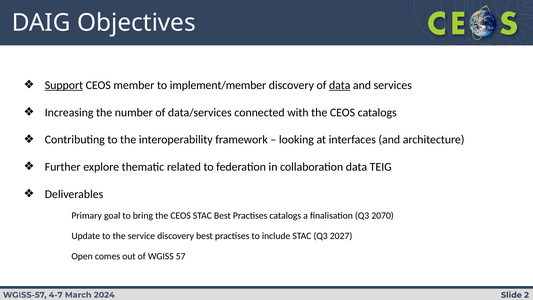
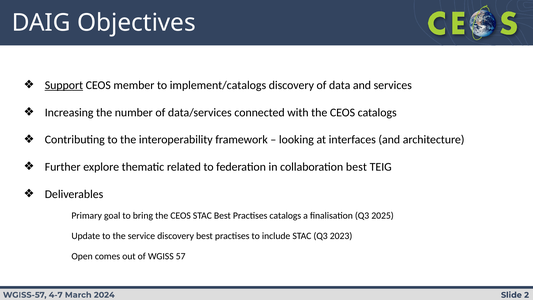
implement/member: implement/member -> implement/catalogs
data at (340, 85) underline: present -> none
collaboration data: data -> best
2070: 2070 -> 2025
2027: 2027 -> 2023
